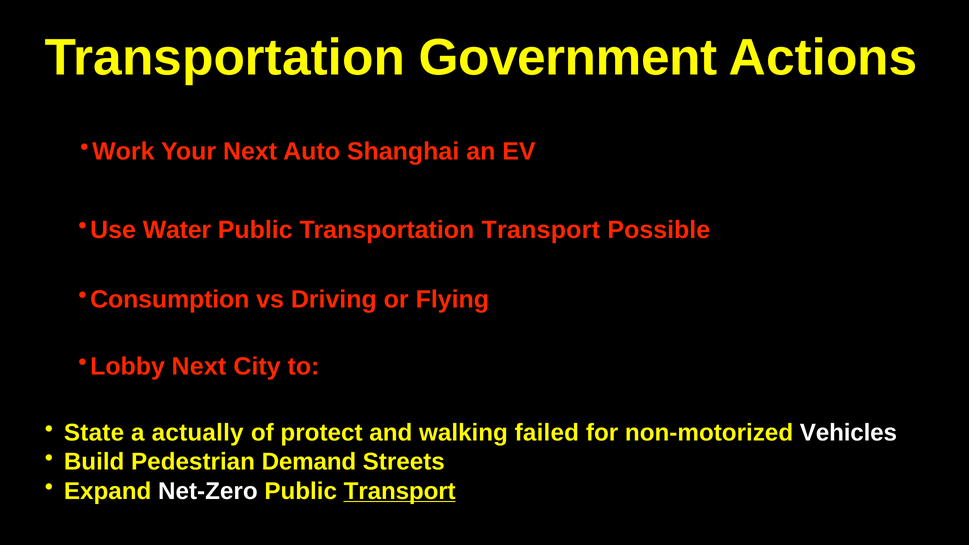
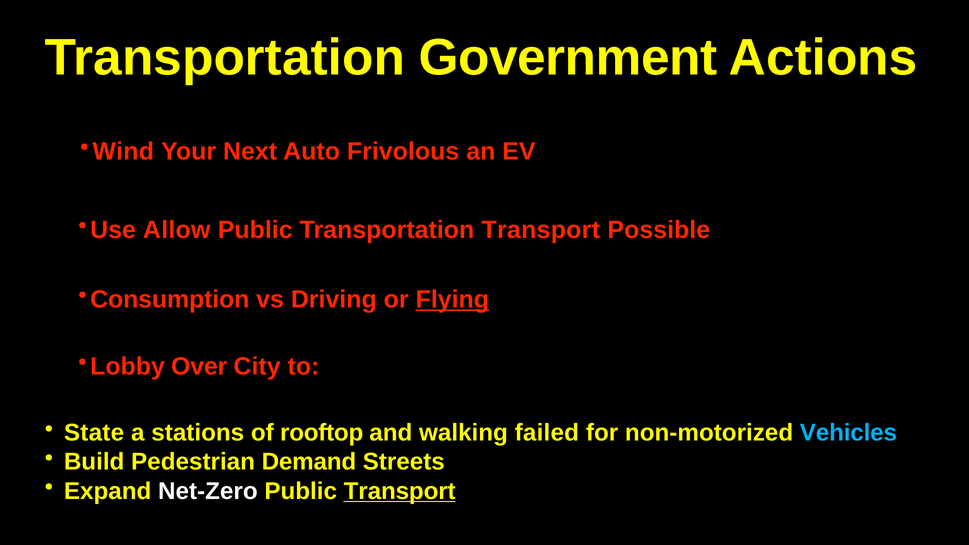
Work: Work -> Wind
Shanghai: Shanghai -> Frivolous
Water: Water -> Allow
Flying underline: none -> present
Lobby Next: Next -> Over
actually: actually -> stations
protect: protect -> rooftop
Vehicles colour: white -> light blue
